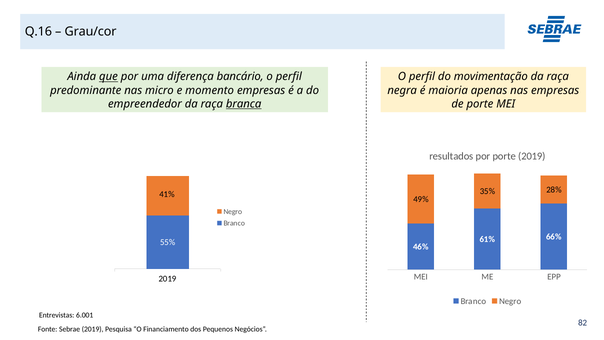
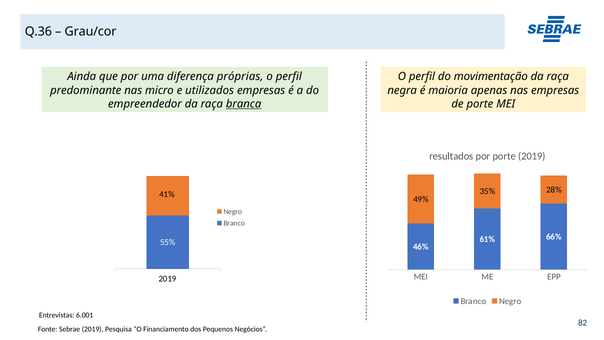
Q.16: Q.16 -> Q.36
que underline: present -> none
bancário: bancário -> próprias
momento: momento -> utilizados
